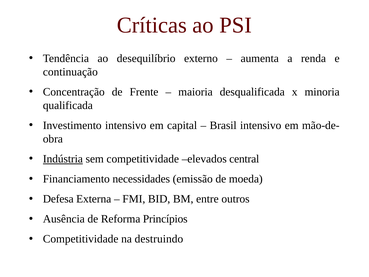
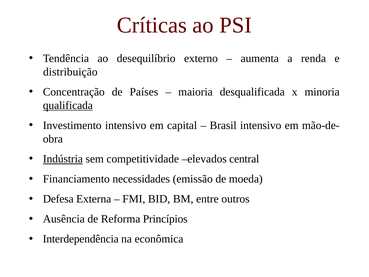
continuação: continuação -> distribuição
Frente: Frente -> Países
qualificada underline: none -> present
Competitividade at (81, 239): Competitividade -> Interdependência
destruindo: destruindo -> econômica
